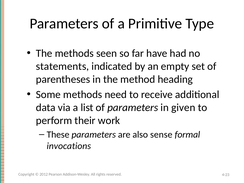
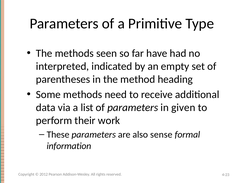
statements: statements -> interpreted
invocations: invocations -> information
